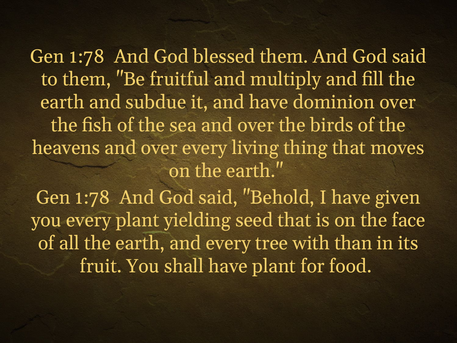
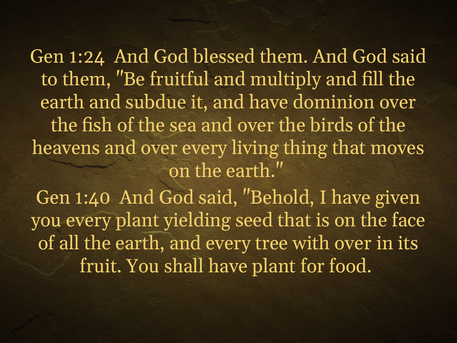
1:78 at (87, 56): 1:78 -> 1:24
1:78 at (93, 197): 1:78 -> 1:40
with than: than -> over
